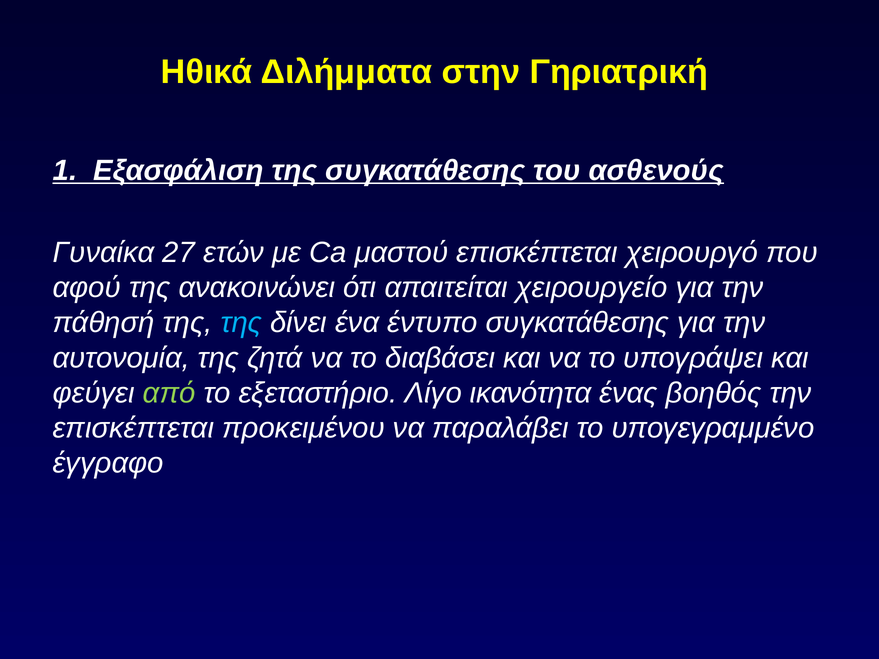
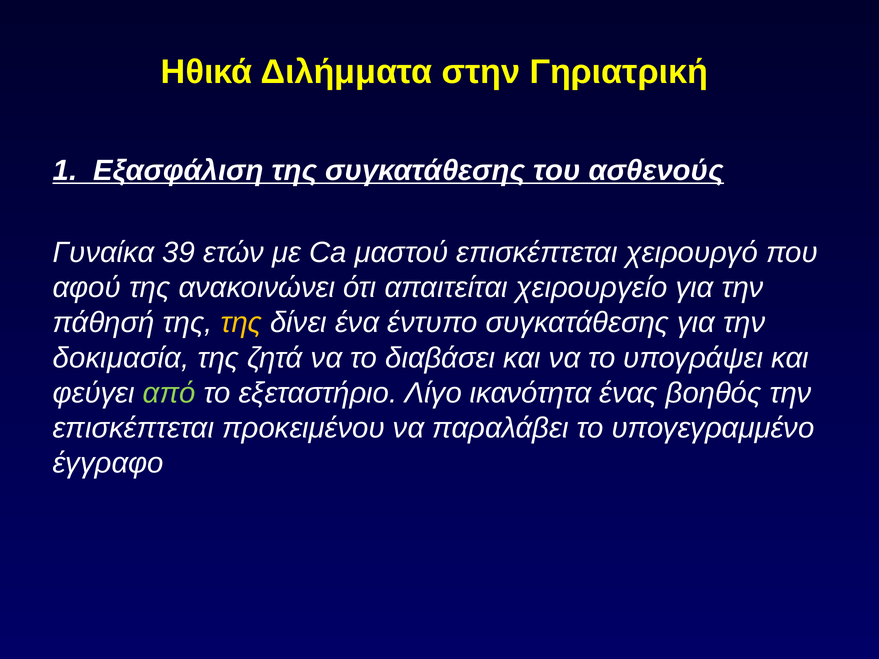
27: 27 -> 39
της at (241, 323) colour: light blue -> yellow
αυτονομία: αυτονομία -> δοκιμασία
